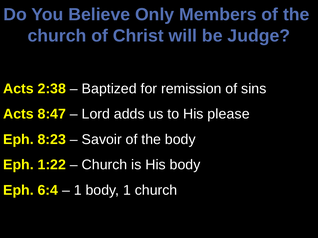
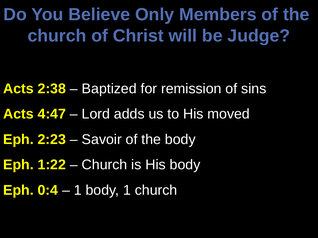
8:47: 8:47 -> 4:47
please: please -> moved
8:23: 8:23 -> 2:23
6:4: 6:4 -> 0:4
